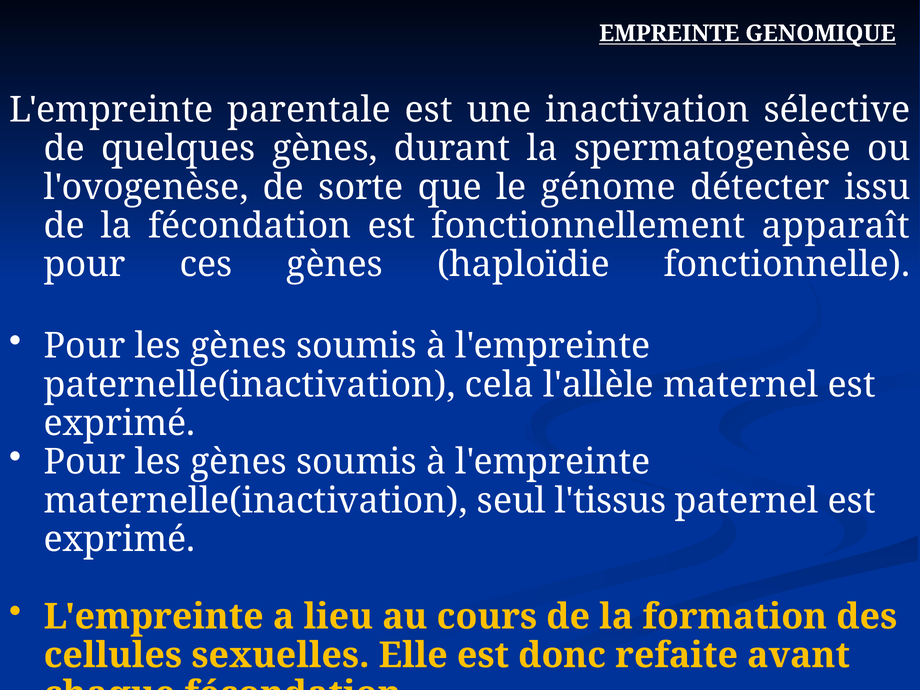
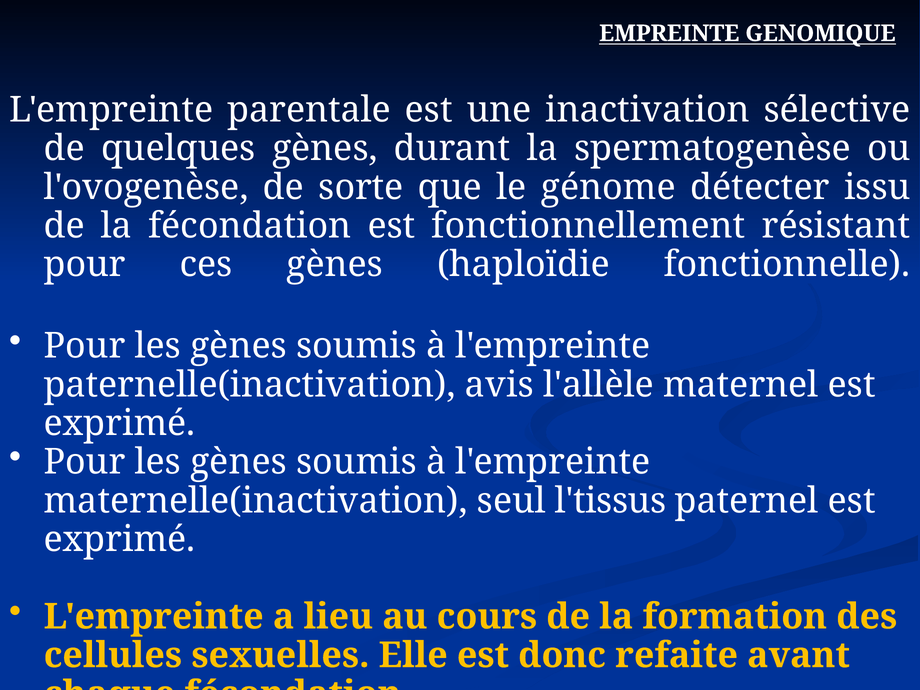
apparaît: apparaît -> résistant
cela: cela -> avis
